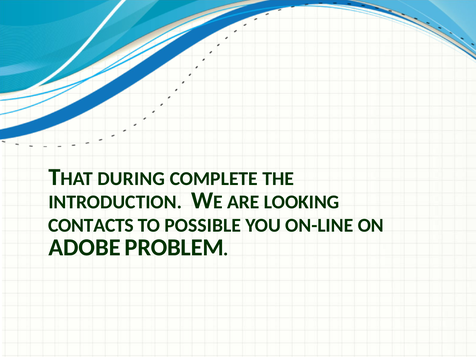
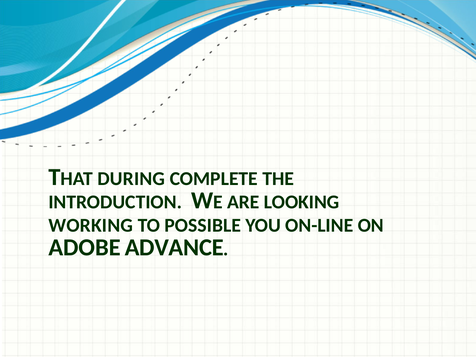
CONTACTS: CONTACTS -> WORKING
PROBLEM: PROBLEM -> ADVANCE
